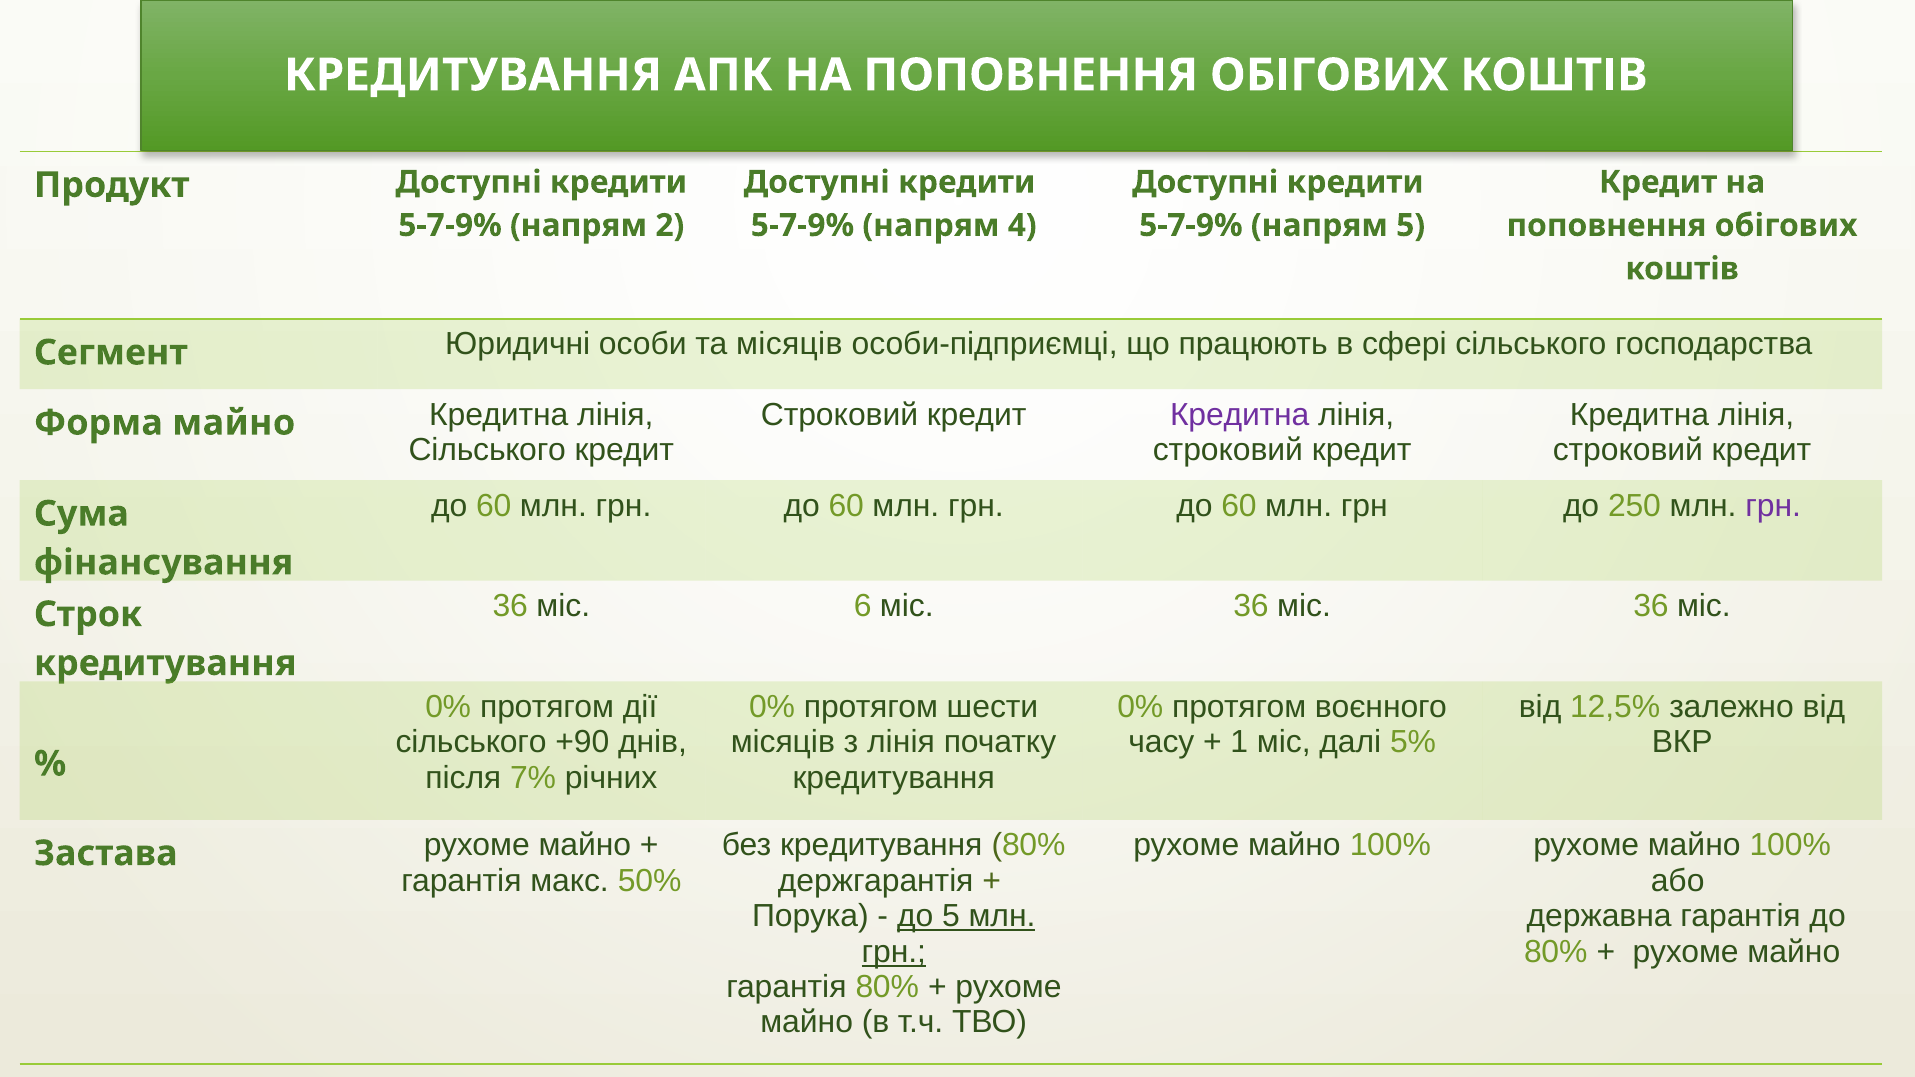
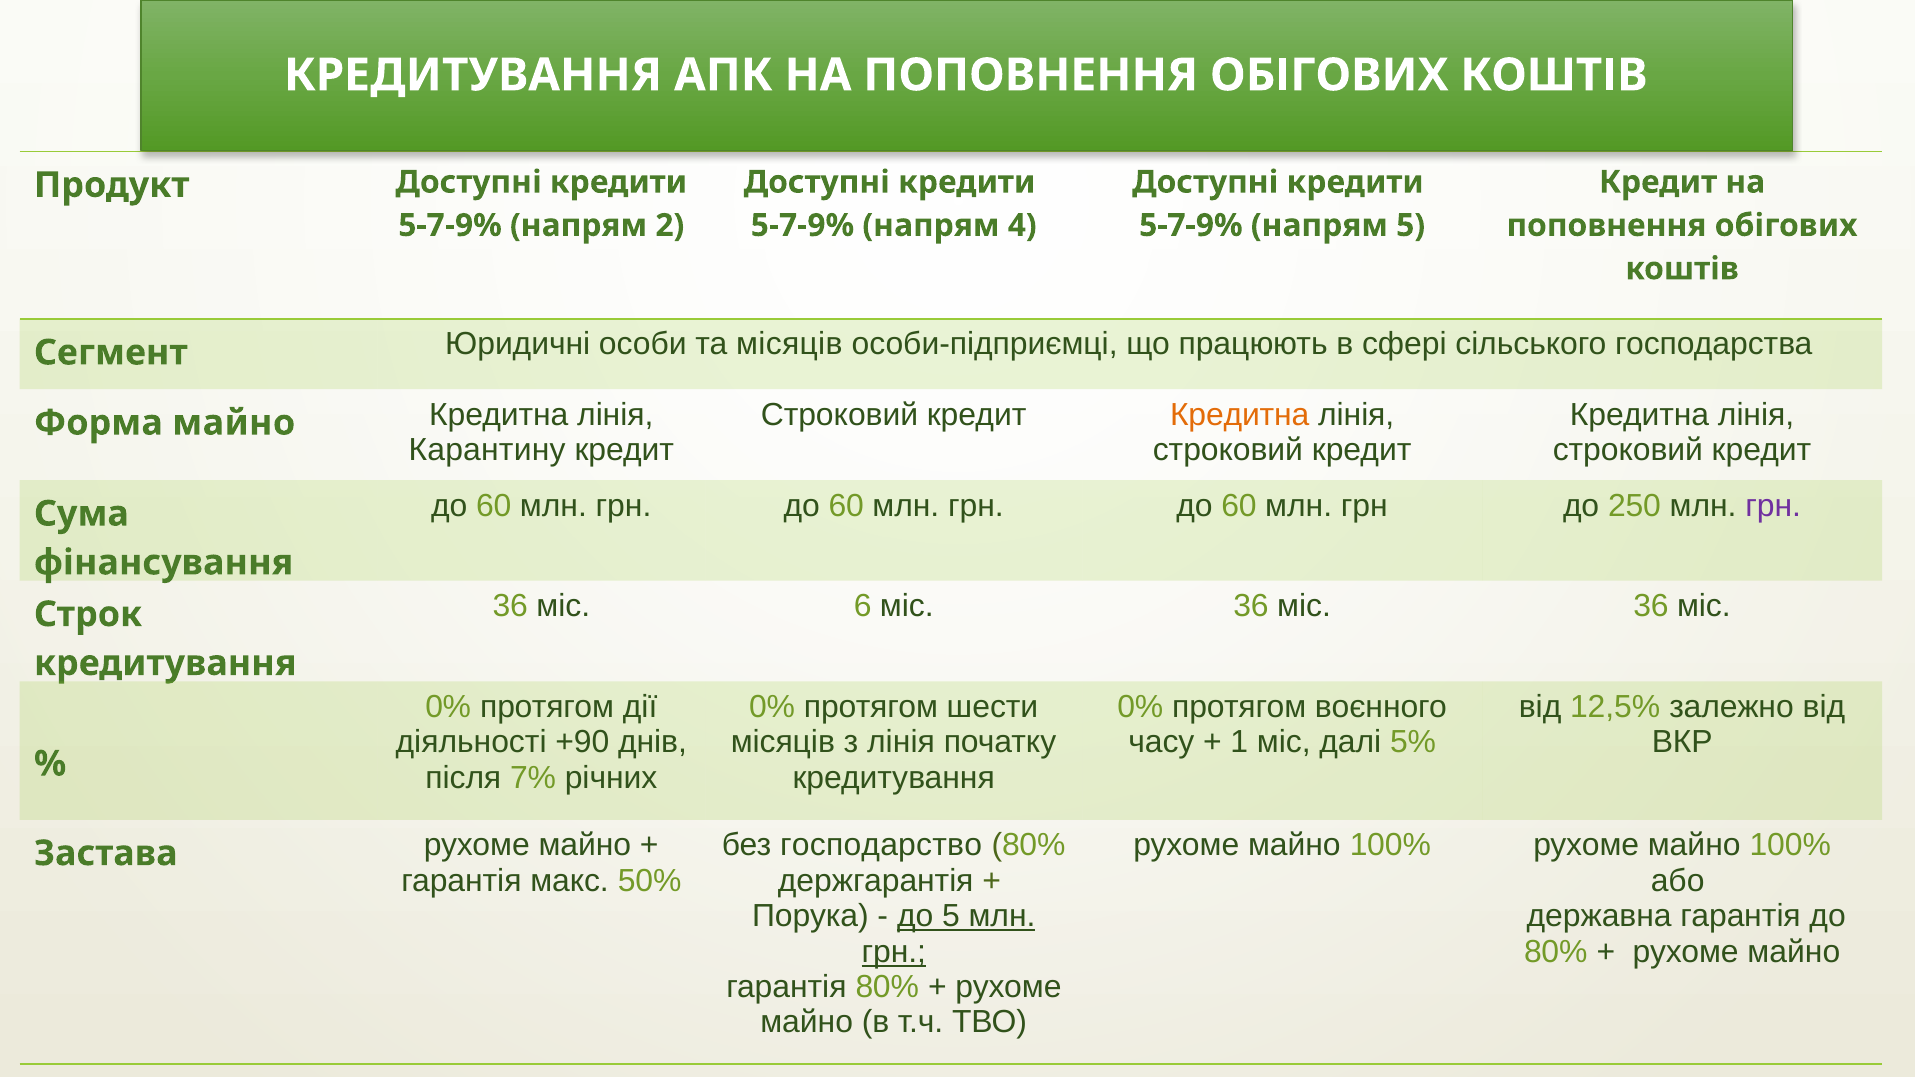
Кредитна at (1240, 415) colour: purple -> orange
Сільського at (487, 450): Сільського -> Карантину
сільського at (471, 742): сільського -> діяльності
без кредитування: кредитування -> господарство
